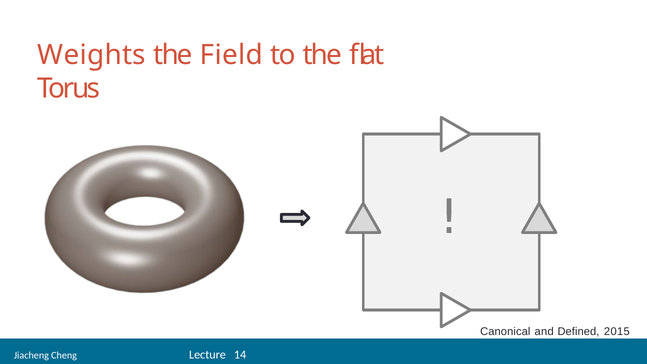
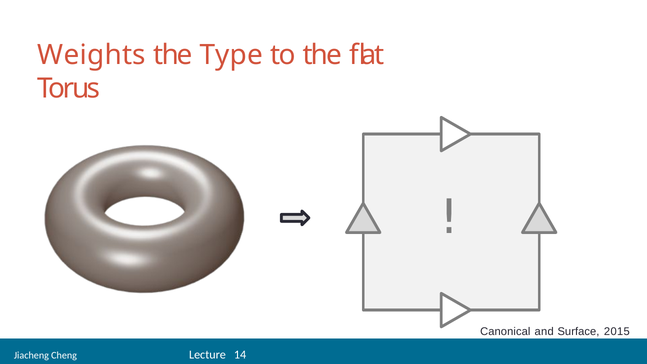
Field: Field -> Type
Defined: Defined -> Surface
